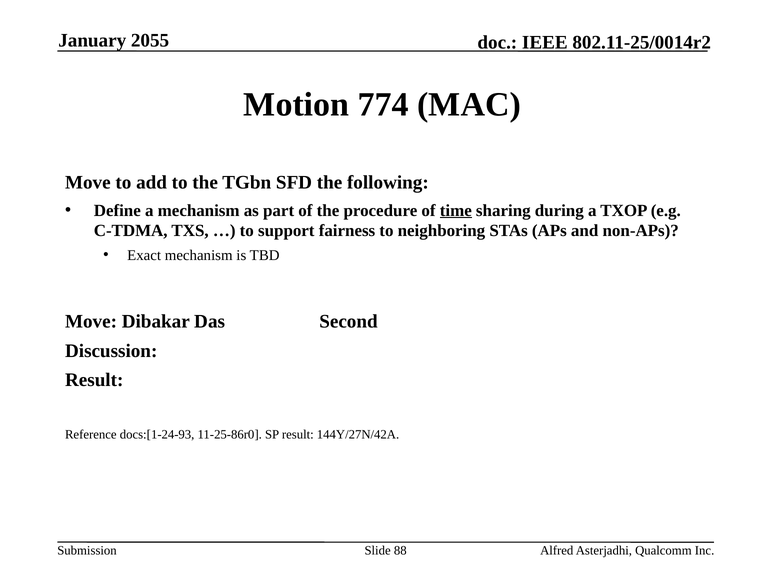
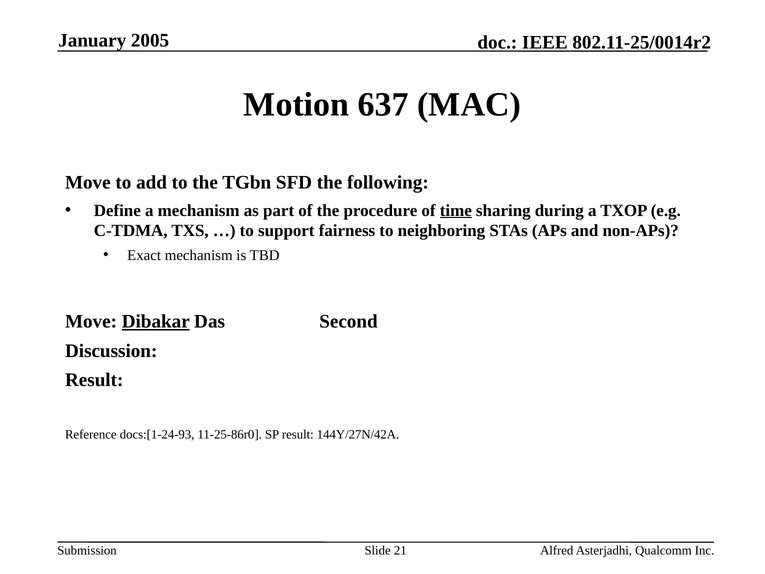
2055: 2055 -> 2005
774: 774 -> 637
Dibakar underline: none -> present
88: 88 -> 21
